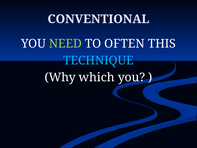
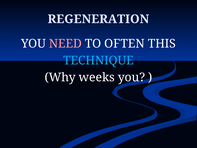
CONVENTIONAL: CONVENTIONAL -> REGENERATION
NEED colour: light green -> pink
which: which -> weeks
